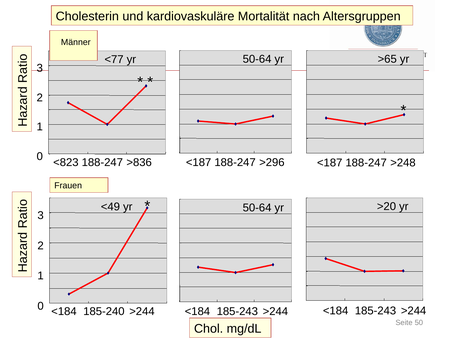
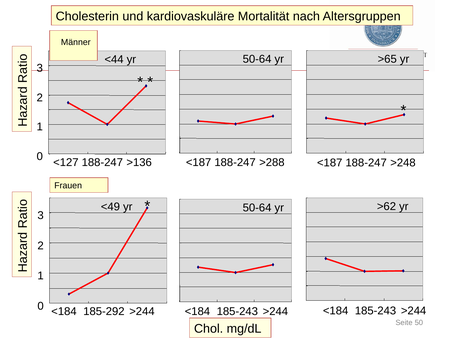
<77: <77 -> <44
<823: <823 -> <127
>836: >836 -> >136
>296: >296 -> >288
>20: >20 -> >62
185-240: 185-240 -> 185-292
